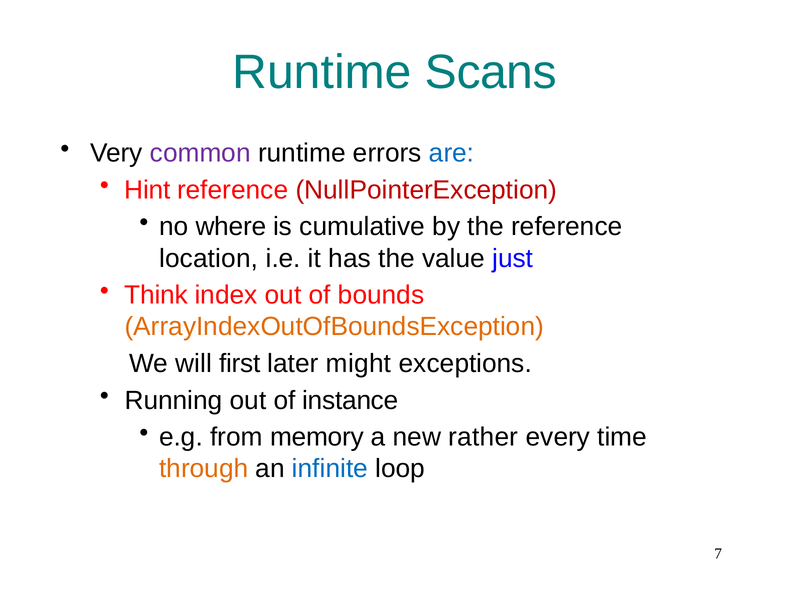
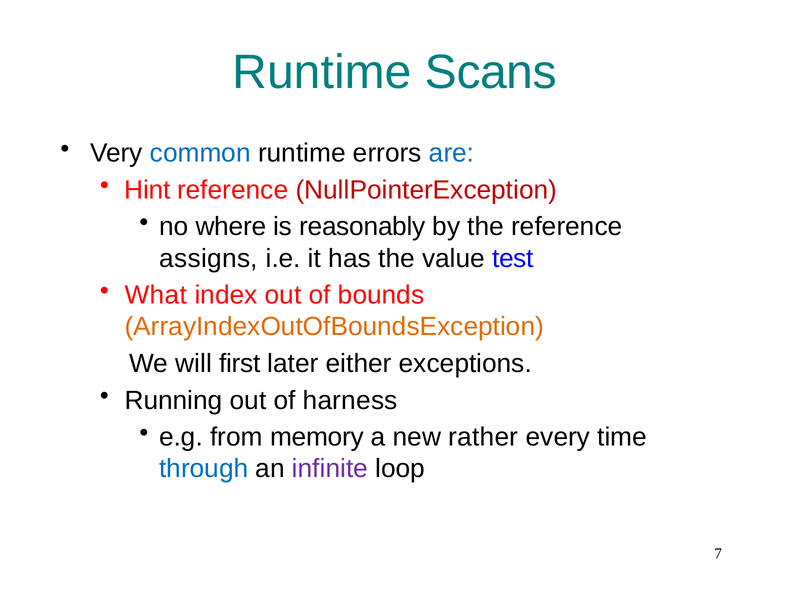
common colour: purple -> blue
cumulative: cumulative -> reasonably
location: location -> assigns
just: just -> test
Think: Think -> What
might: might -> either
instance: instance -> harness
through colour: orange -> blue
infinite colour: blue -> purple
